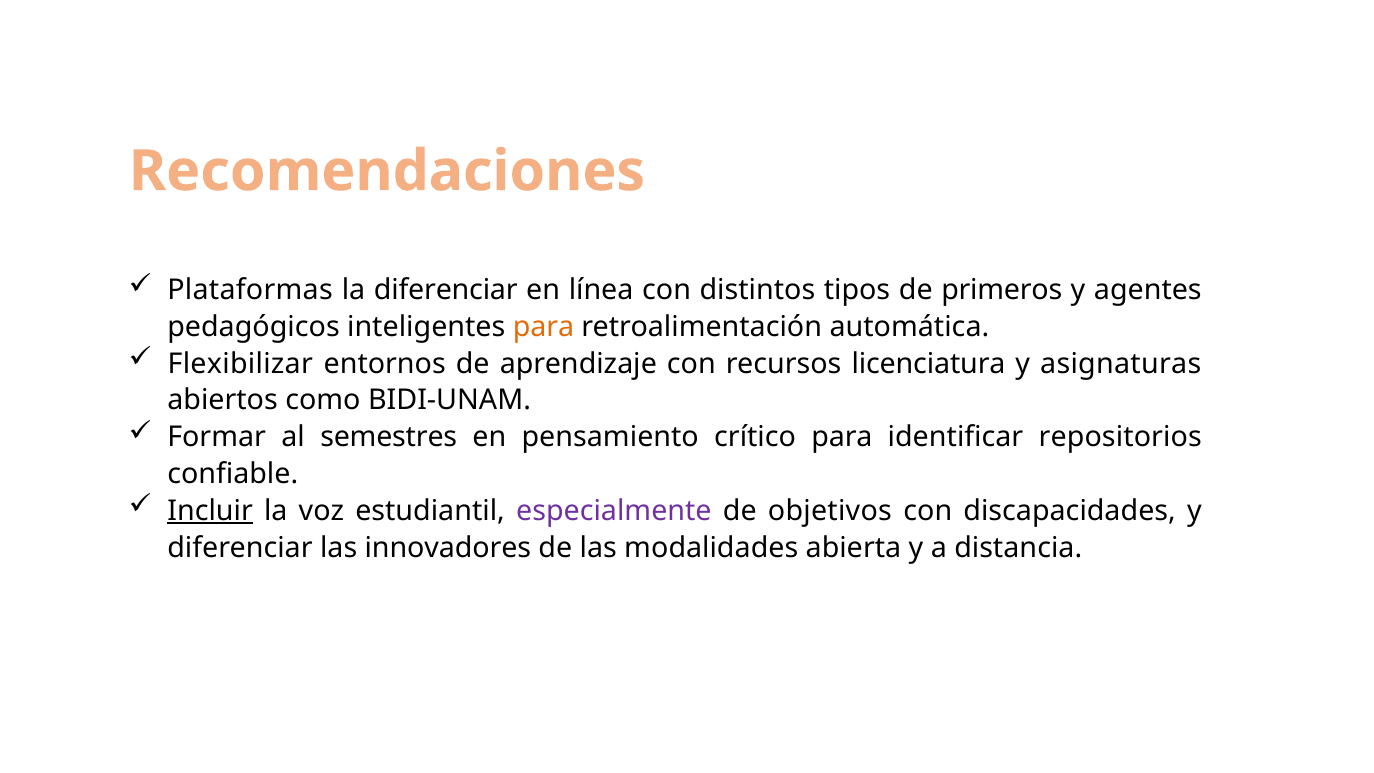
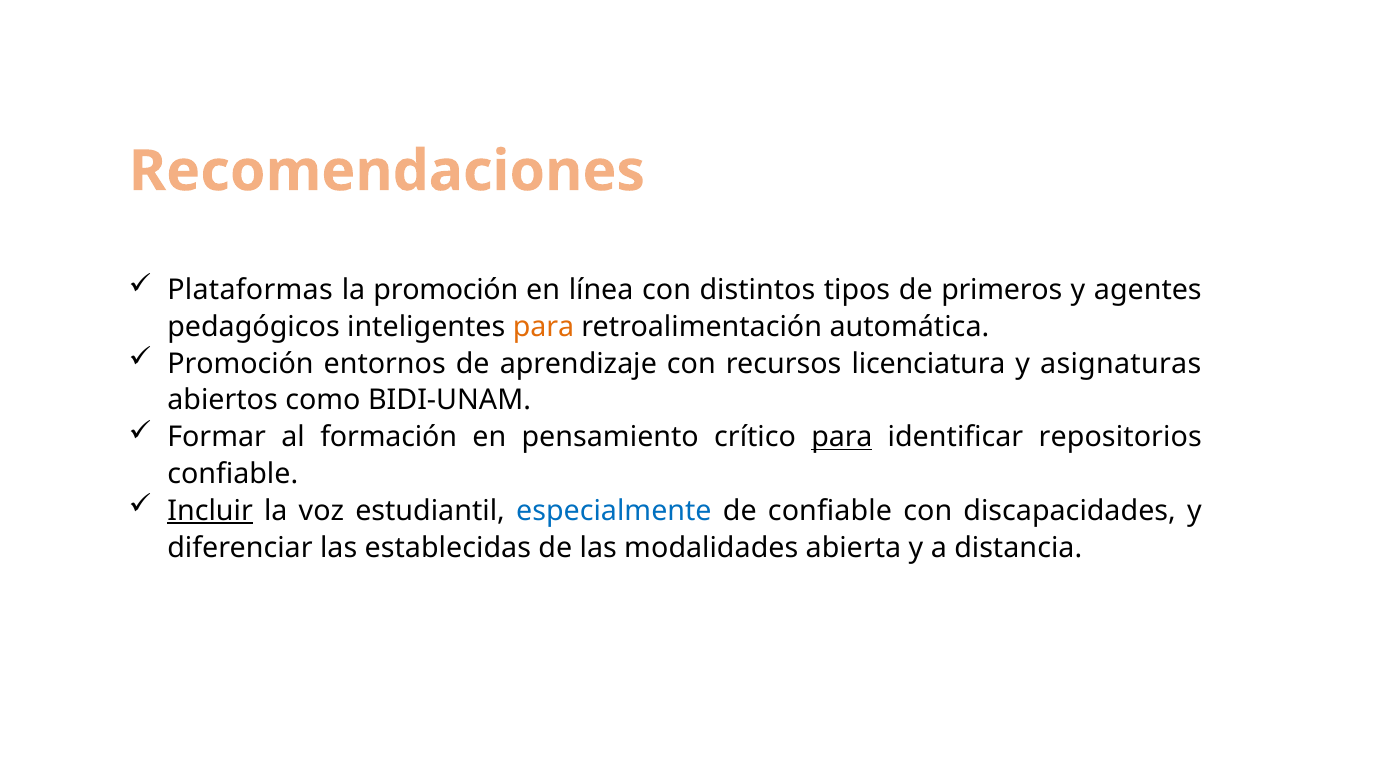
la diferenciar: diferenciar -> promoción
Flexibilizar at (240, 364): Flexibilizar -> Promoción
semestres: semestres -> formación
para at (842, 437) underline: none -> present
especialmente colour: purple -> blue
de objetivos: objetivos -> confiable
innovadores: innovadores -> establecidas
